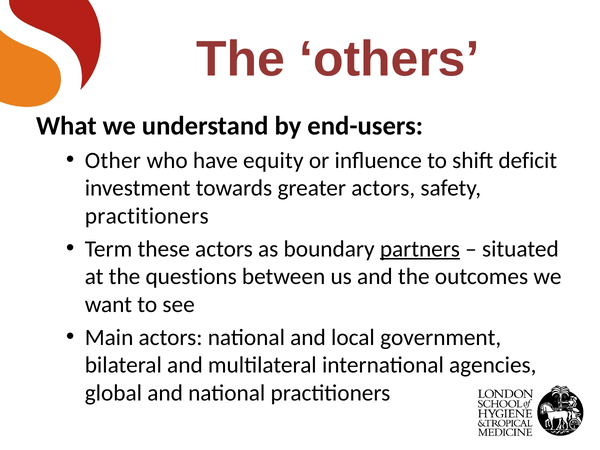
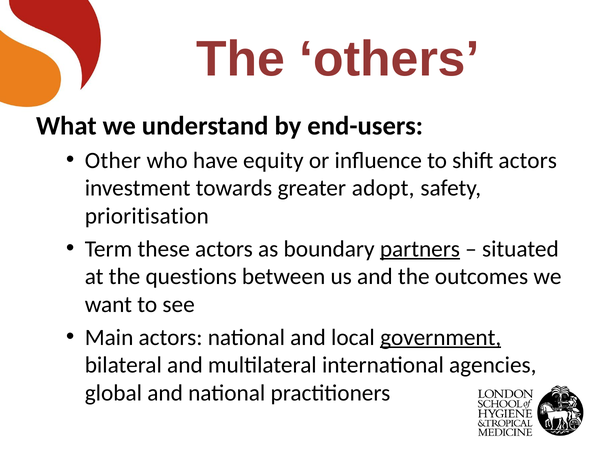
shift deficit: deficit -> actors
greater actors: actors -> adopt
practitioners at (147, 216): practitioners -> prioritisation
government underline: none -> present
